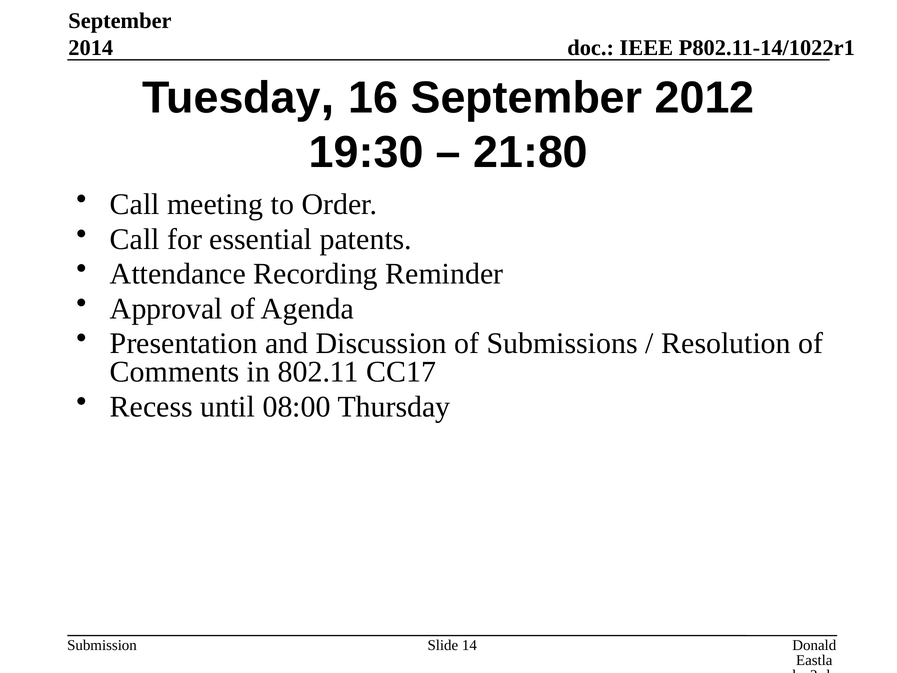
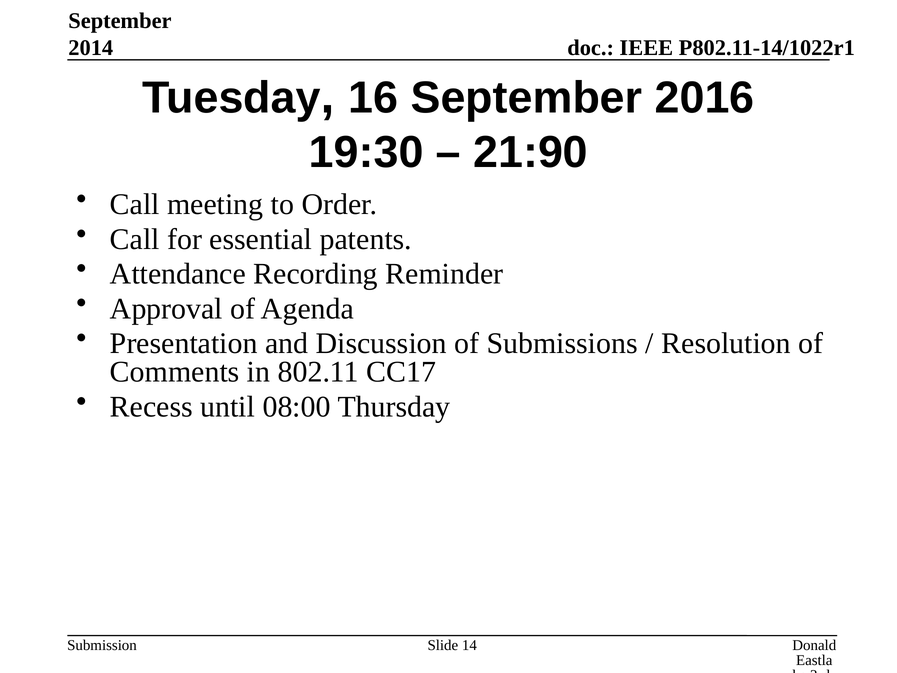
2012: 2012 -> 2016
21:80: 21:80 -> 21:90
